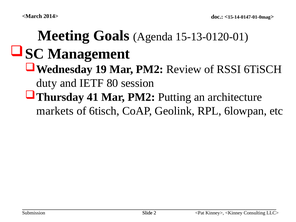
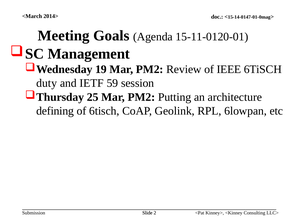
15-13-0120-01: 15-13-0120-01 -> 15-11-0120-01
RSSI: RSSI -> IEEE
80: 80 -> 59
41: 41 -> 25
markets: markets -> defining
